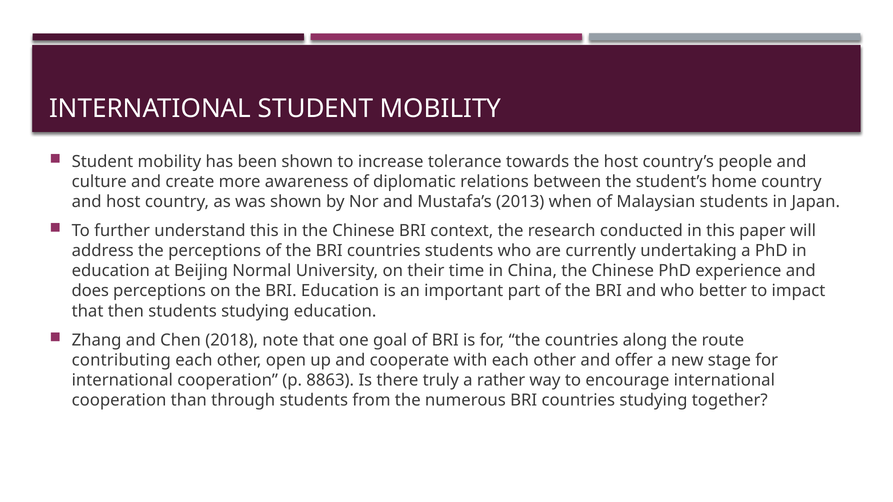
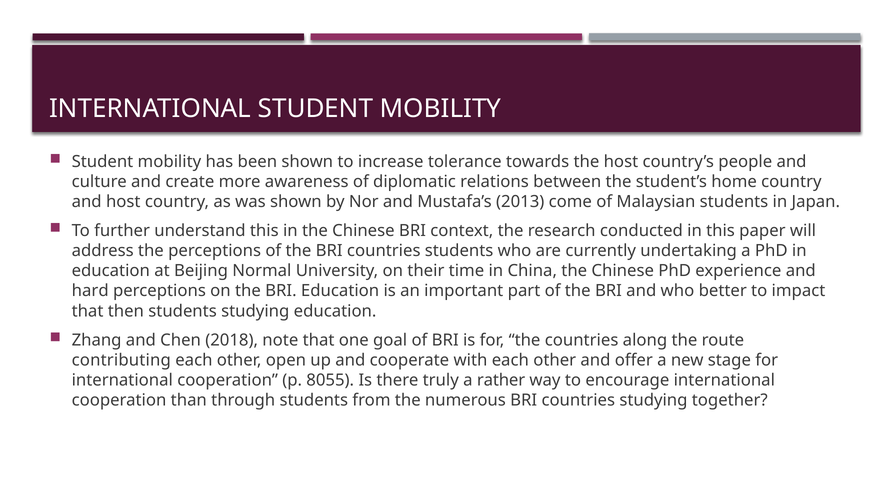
when: when -> come
does: does -> hard
8863: 8863 -> 8055
